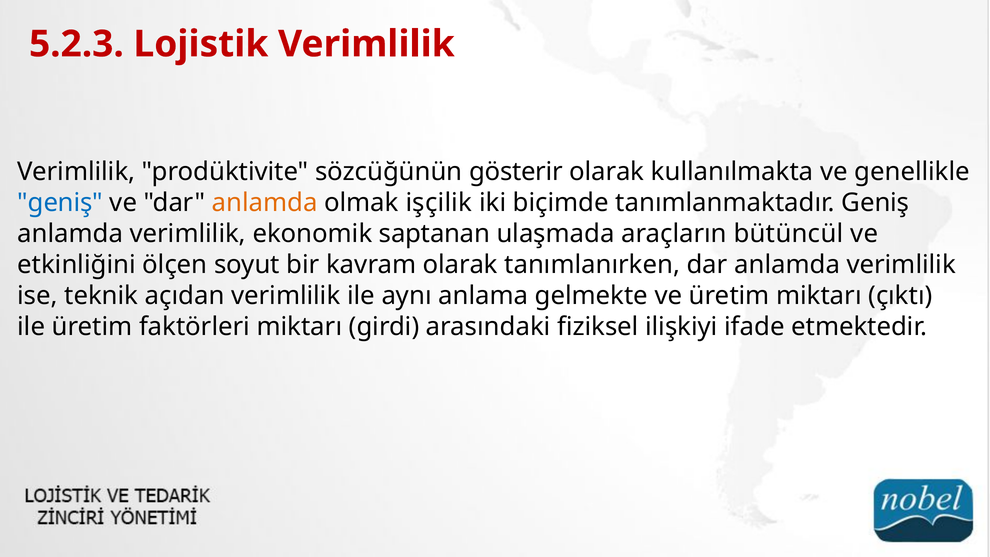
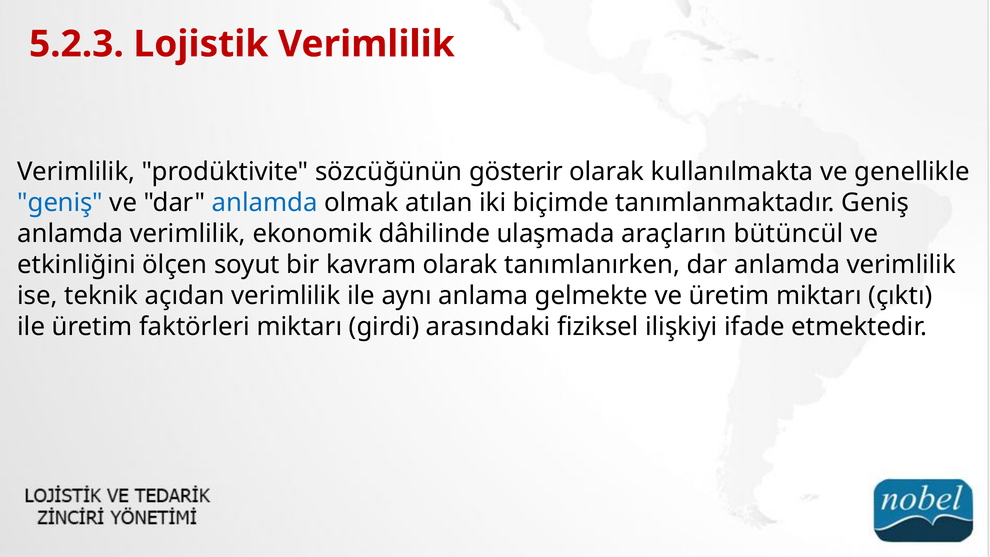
anlamda at (265, 203) colour: orange -> blue
işçilik: işçilik -> atılan
saptanan: saptanan -> dâhilinde
